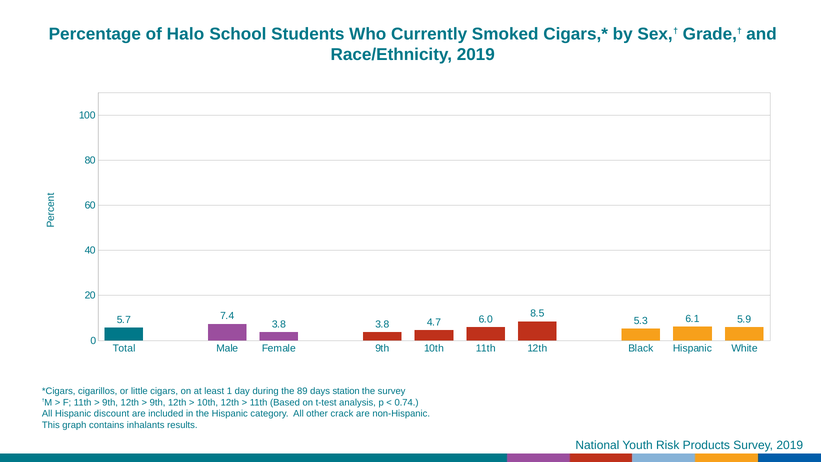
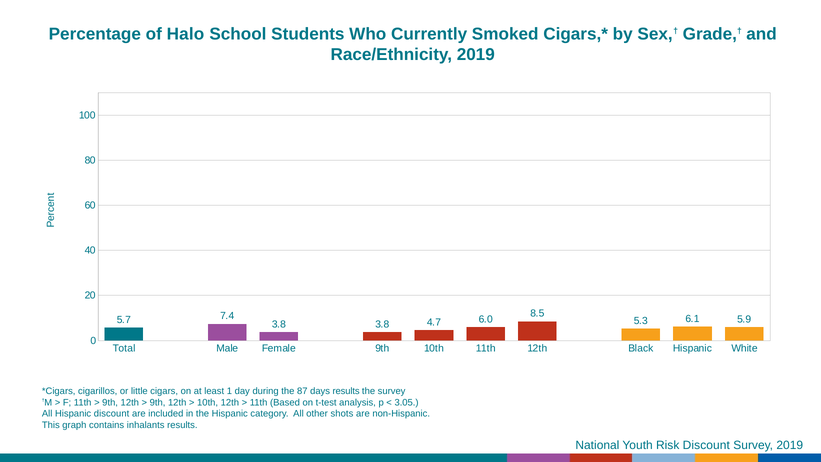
89: 89 -> 87
days station: station -> results
0.74: 0.74 -> 3.05
crack: crack -> shots
Risk Products: Products -> Discount
